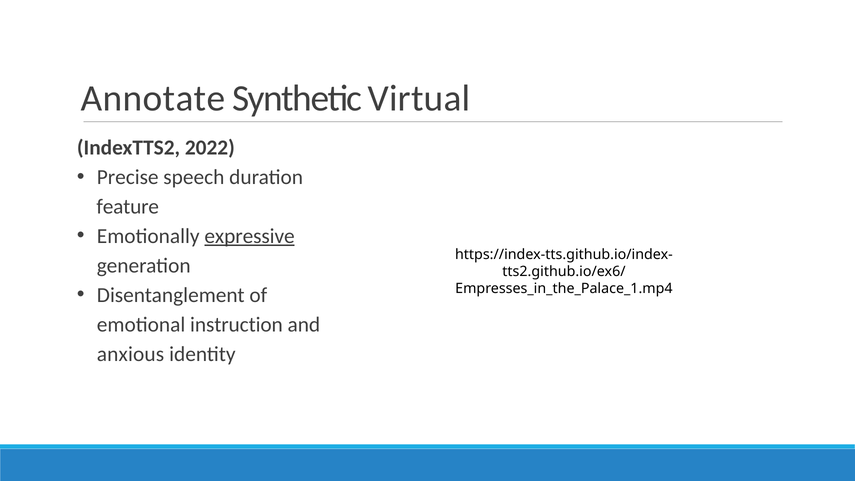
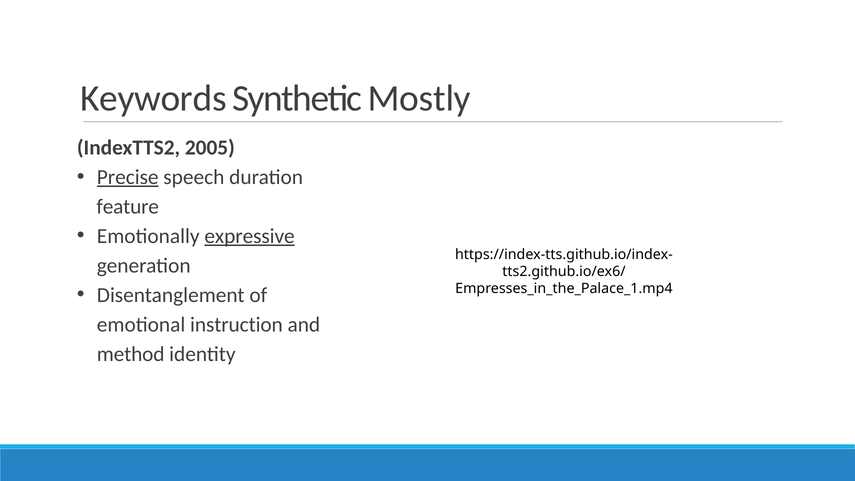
Annotate: Annotate -> Keywords
Virtual: Virtual -> Mostly
2022: 2022 -> 2005
Precise underline: none -> present
anxious: anxious -> method
